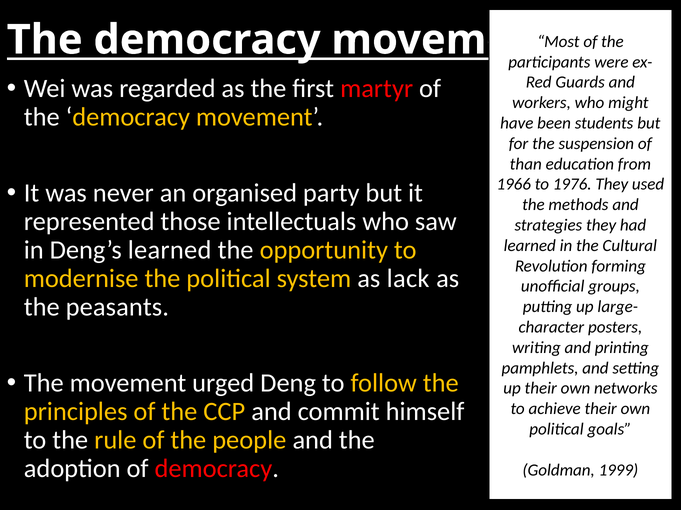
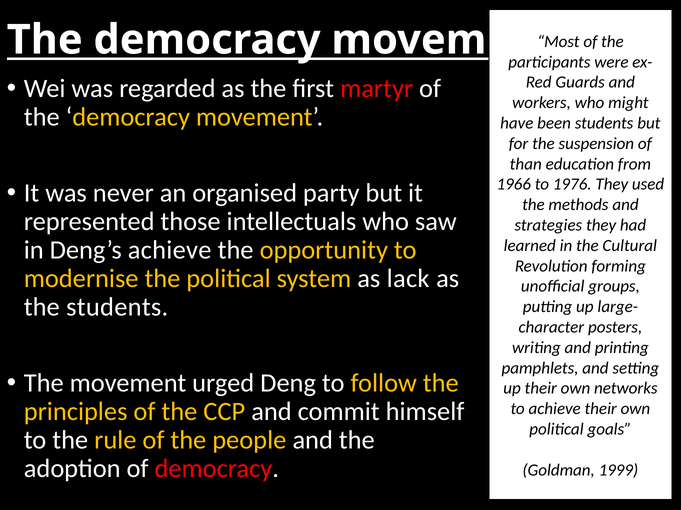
Deng’s learned: learned -> achieve
the peasants: peasants -> students
